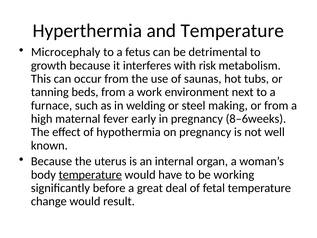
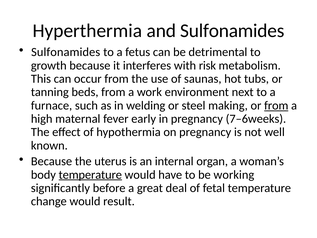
and Temperature: Temperature -> Sulfonamides
Microcephaly at (66, 52): Microcephaly -> Sulfonamides
from at (276, 105) underline: none -> present
8–6weeks: 8–6weeks -> 7–6weeks
